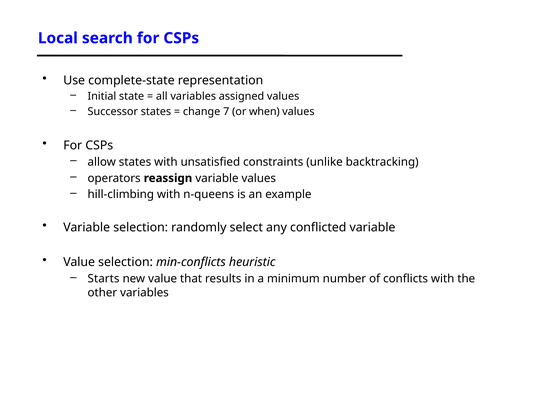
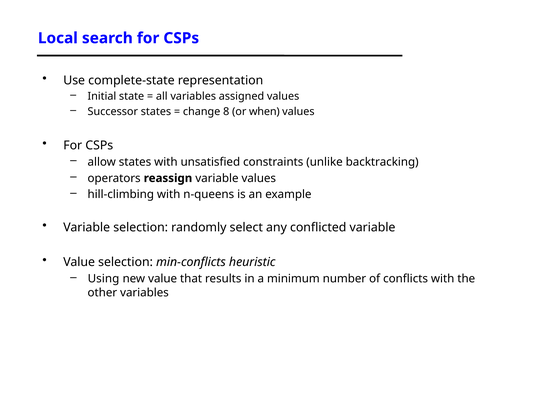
7: 7 -> 8
Starts: Starts -> Using
